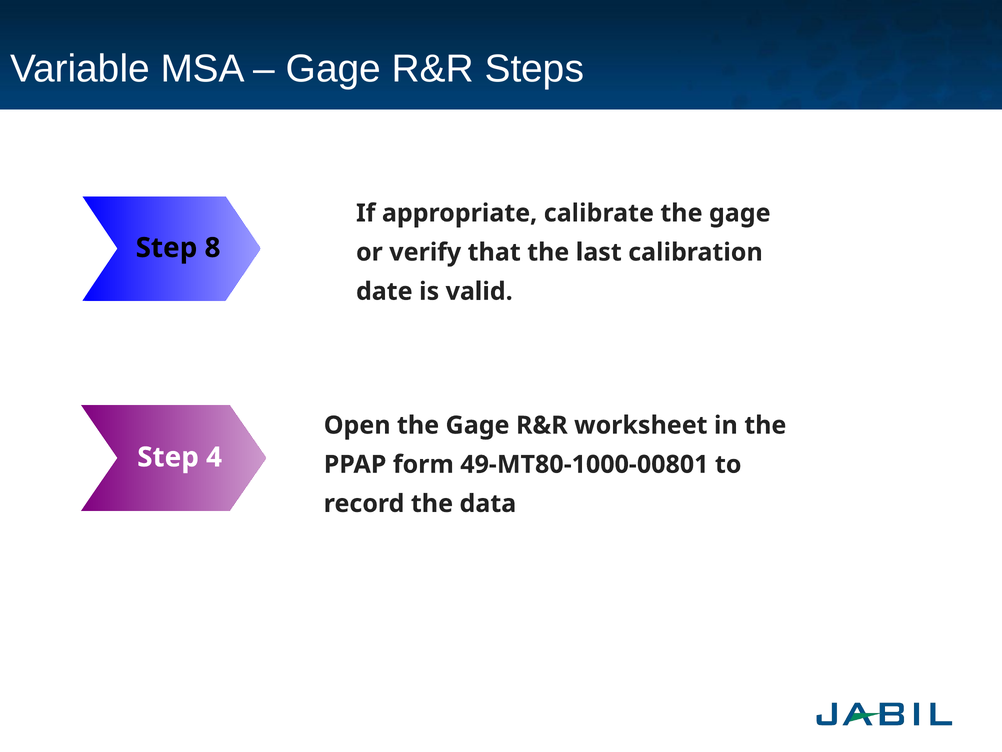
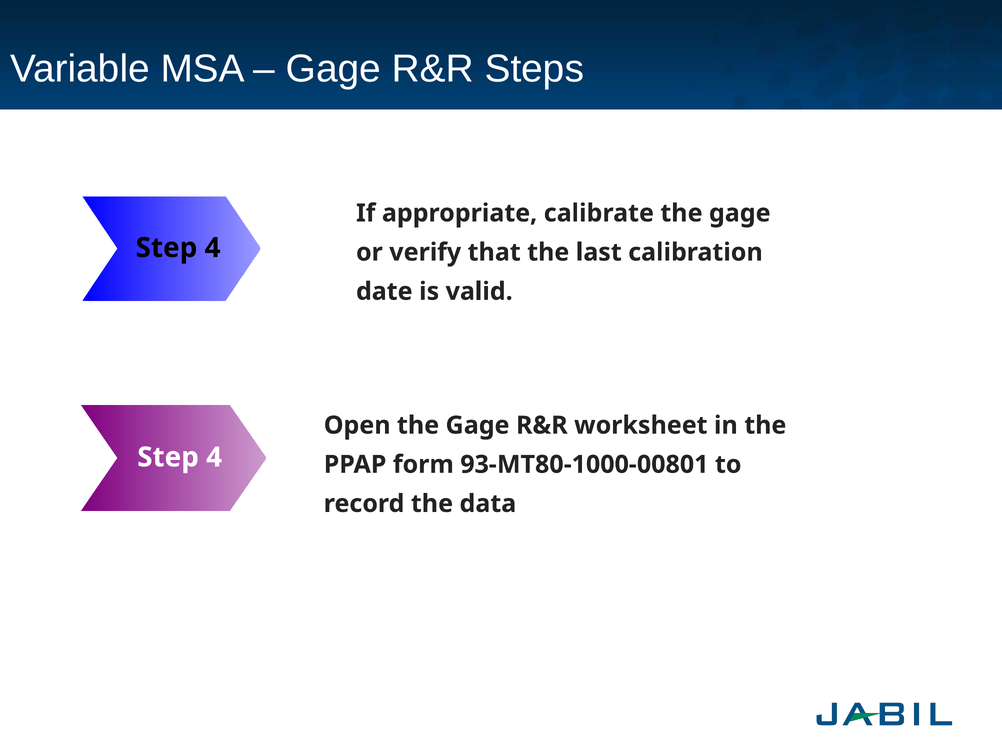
8 at (213, 248): 8 -> 4
49-MT80-1000-00801: 49-MT80-1000-00801 -> 93-MT80-1000-00801
